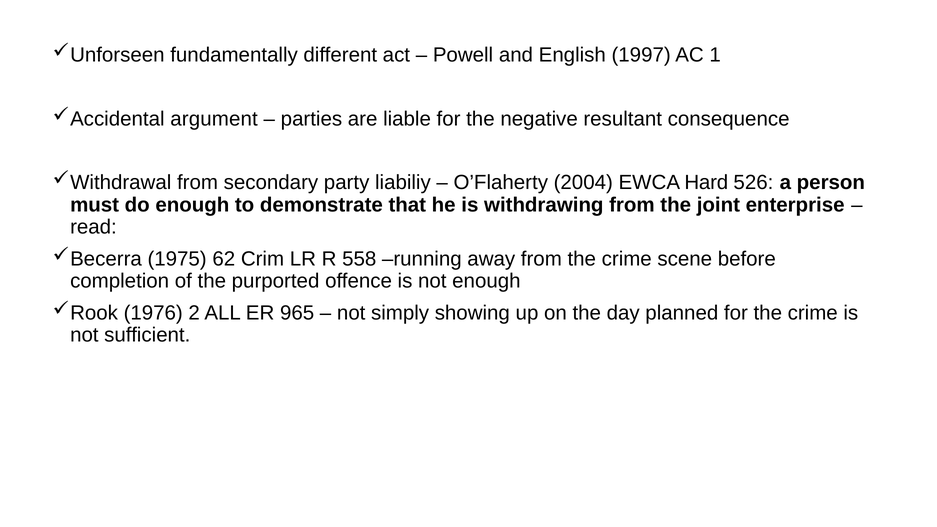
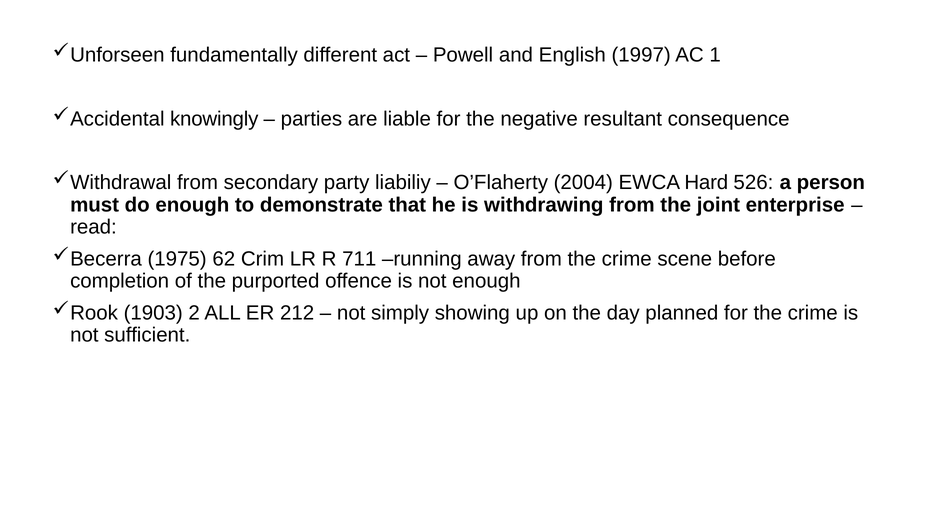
argument: argument -> knowingly
558: 558 -> 711
1976: 1976 -> 1903
965: 965 -> 212
